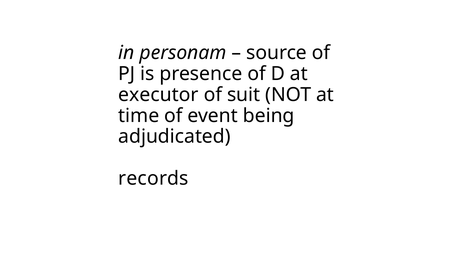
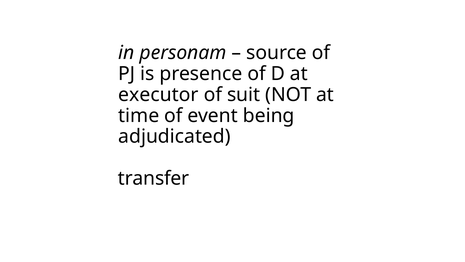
records: records -> transfer
